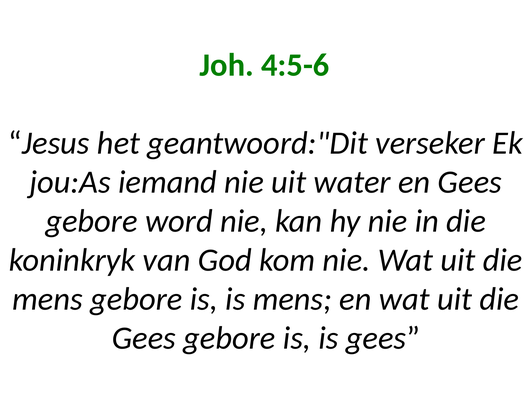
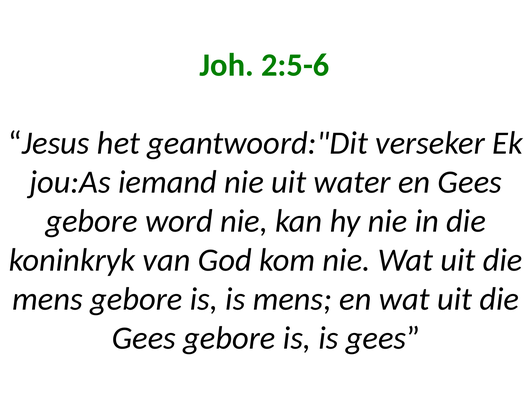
4:5-6: 4:5-6 -> 2:5-6
